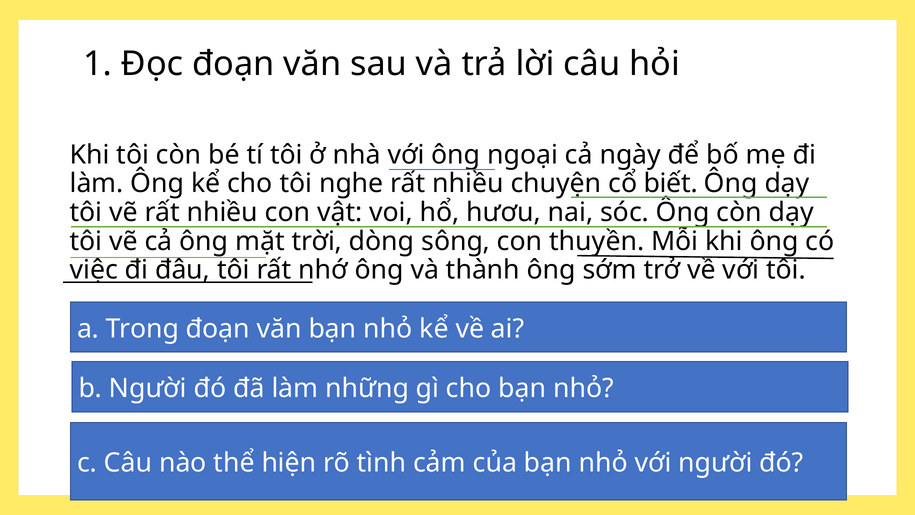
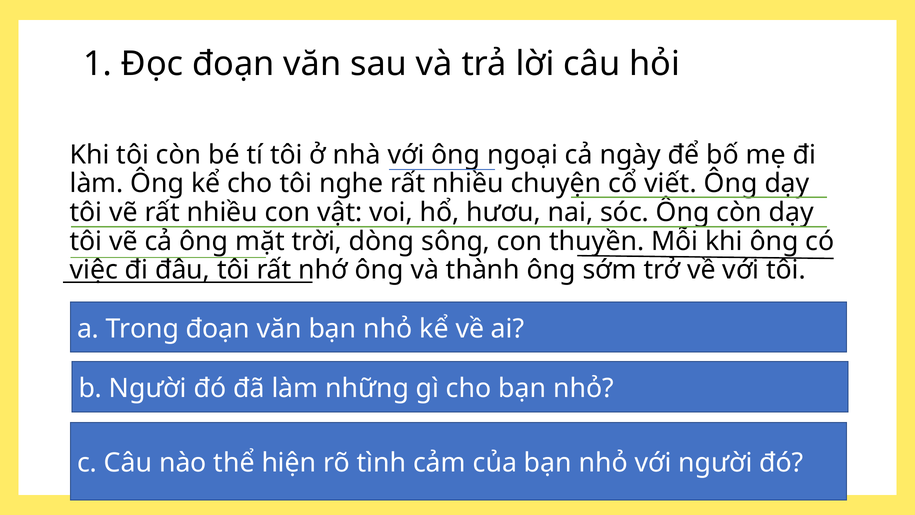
biết: biết -> viết
